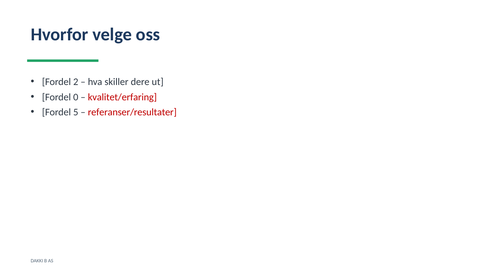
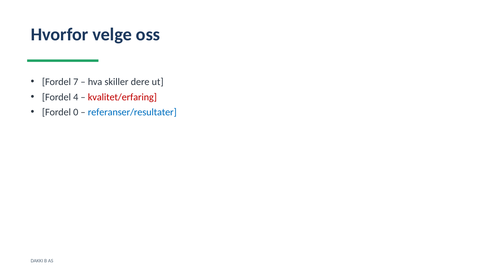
2: 2 -> 7
0: 0 -> 4
5: 5 -> 0
referanser/resultater colour: red -> blue
